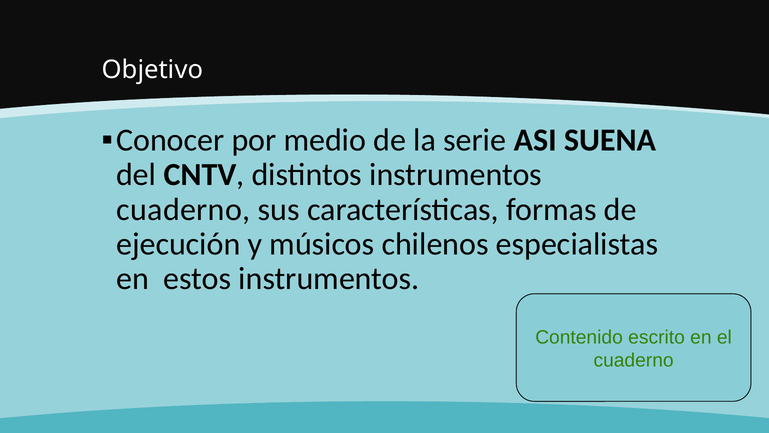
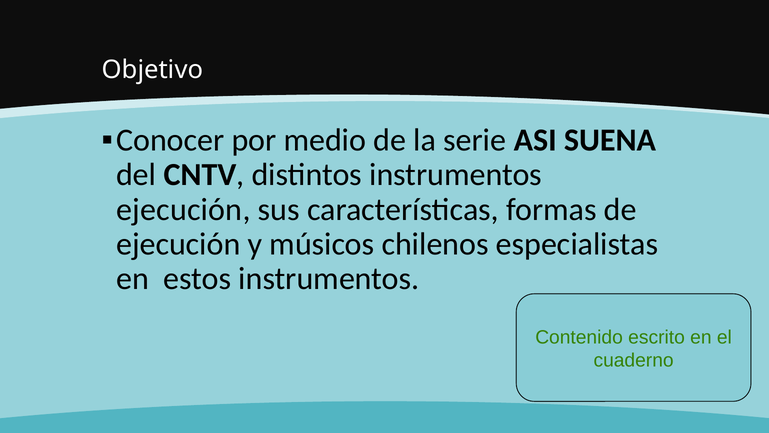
cuaderno at (183, 209): cuaderno -> ejecución
